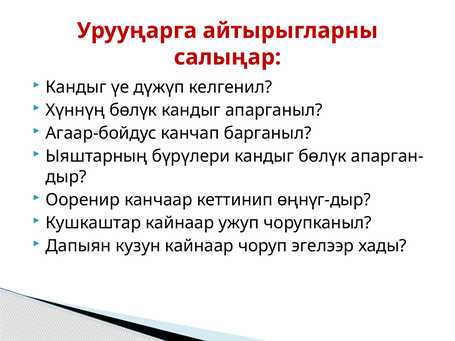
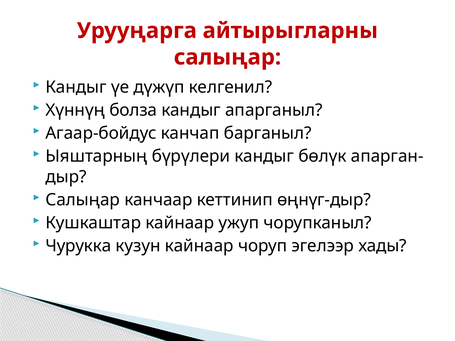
Хүннүң бөлүк: бөлүк -> болза
Ооренир at (83, 200): Ооренир -> Салыңар
Дапыян: Дапыян -> Чурукка
